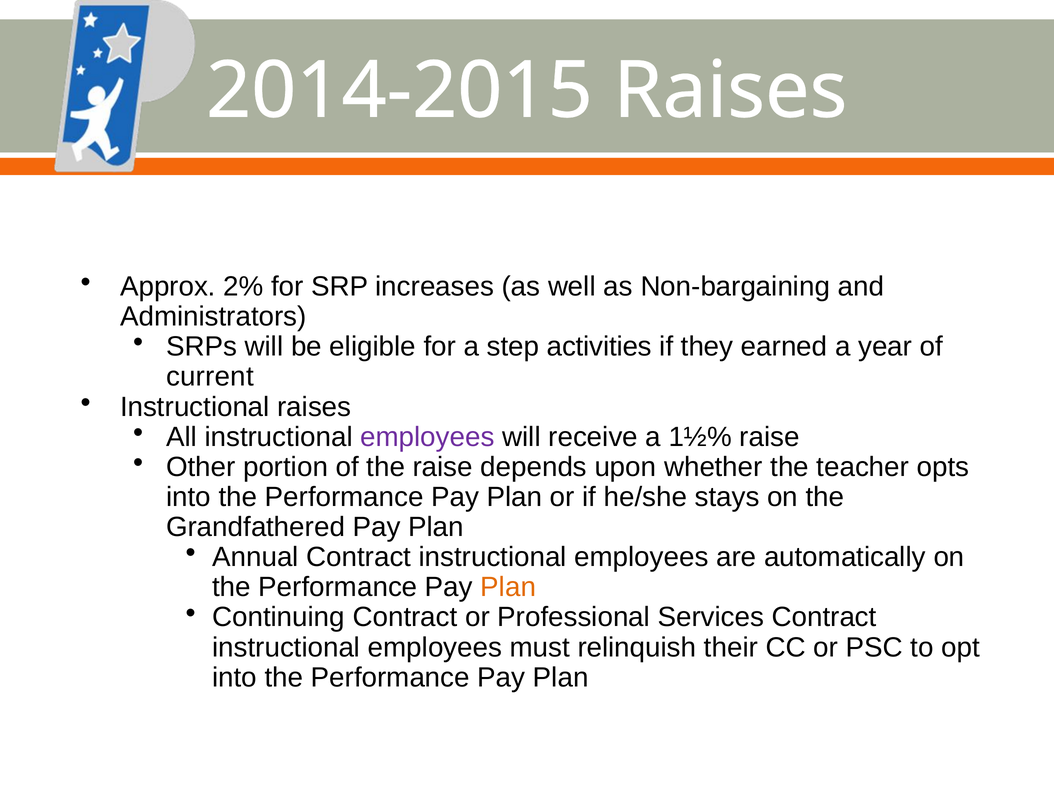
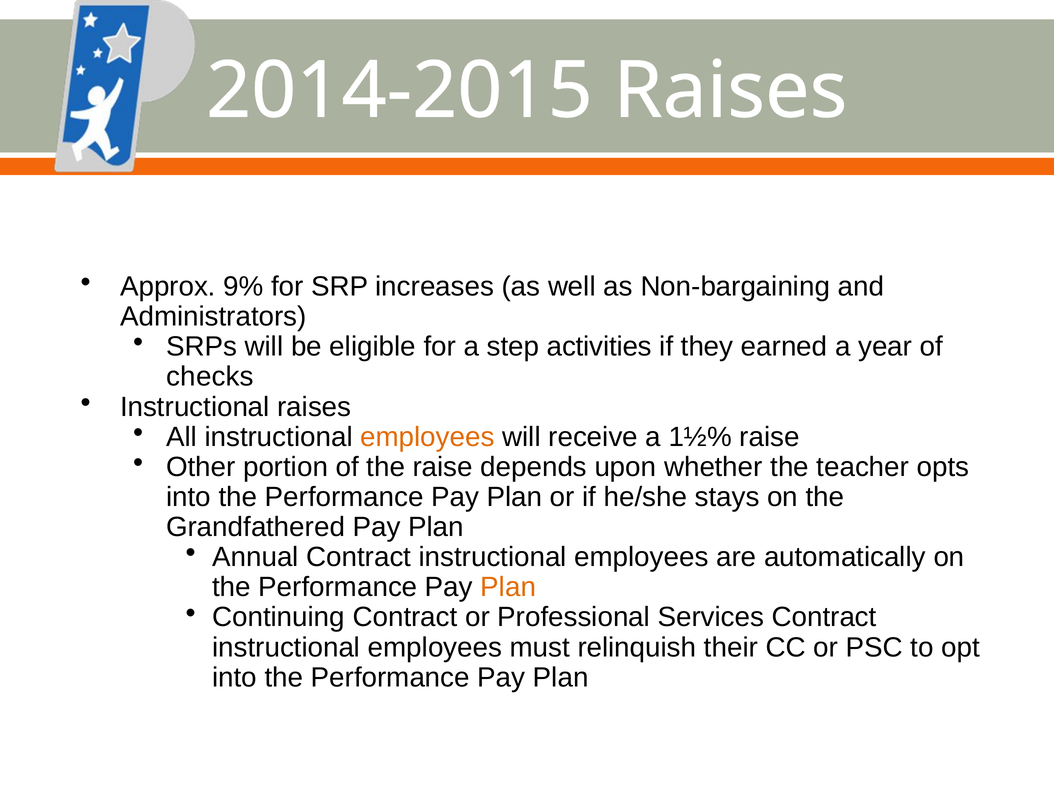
2%: 2% -> 9%
current: current -> checks
employees at (427, 437) colour: purple -> orange
